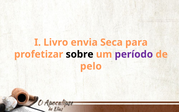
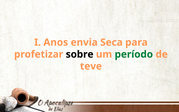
Livro: Livro -> Anos
período colour: purple -> green
pelo: pelo -> teve
